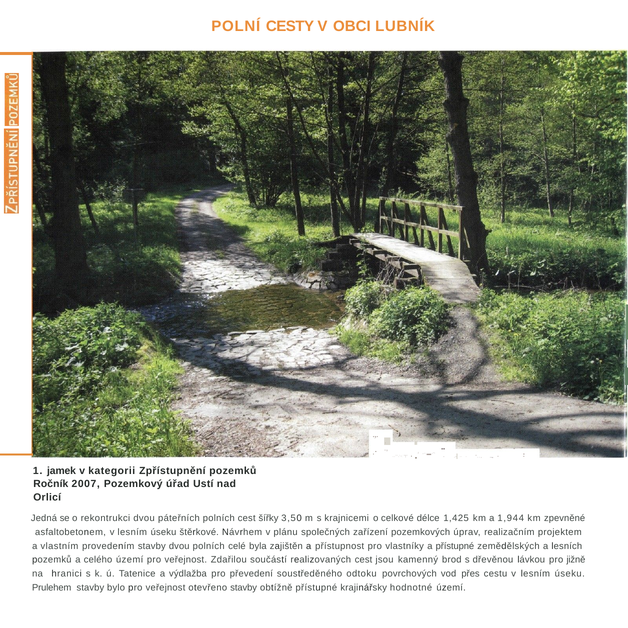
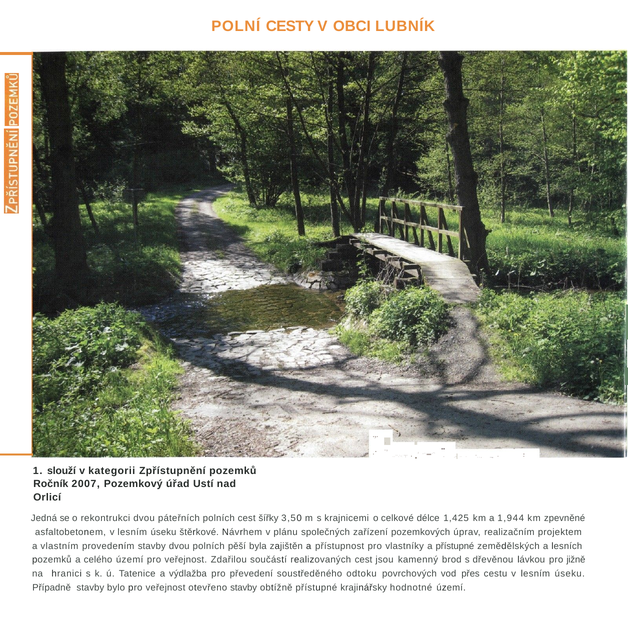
jamek: jamek -> slouží
celé: celé -> pěší
Prulehem: Prulehem -> Případně
